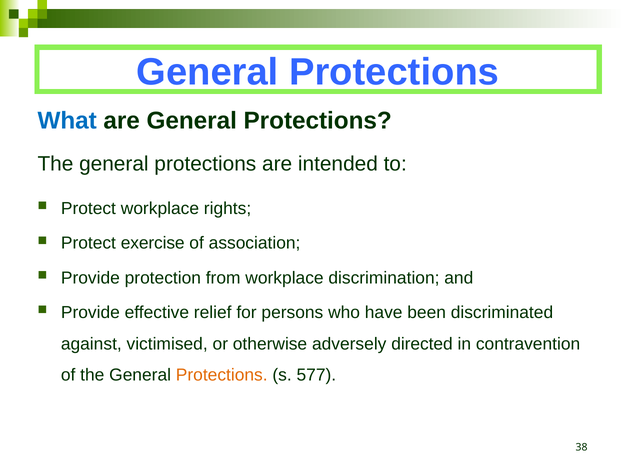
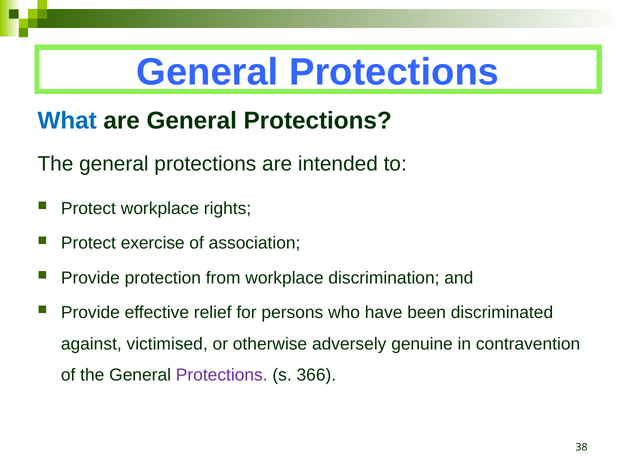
directed: directed -> genuine
Protections at (222, 376) colour: orange -> purple
577: 577 -> 366
